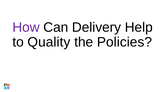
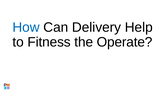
How colour: purple -> blue
Quality: Quality -> Fitness
Policies: Policies -> Operate
